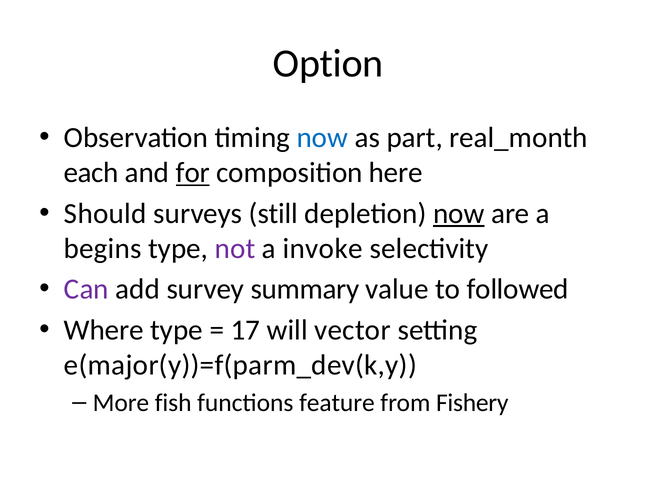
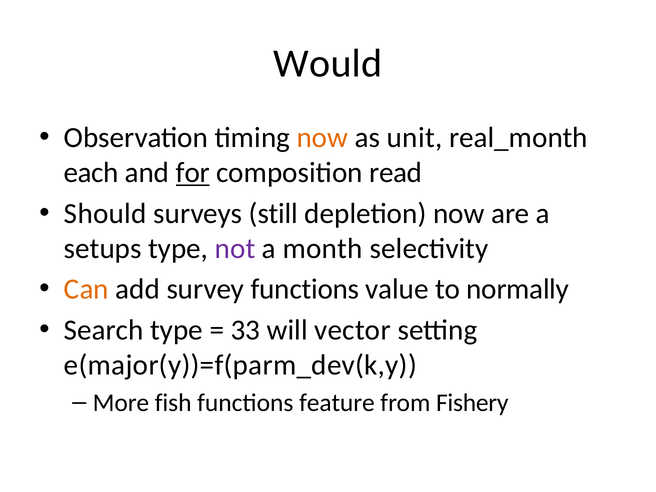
Option: Option -> Would
now at (322, 138) colour: blue -> orange
part: part -> unit
here: here -> read
now at (459, 213) underline: present -> none
begins: begins -> setups
invoke: invoke -> month
Can colour: purple -> orange
survey summary: summary -> functions
followed: followed -> normally
Where: Where -> Search
17: 17 -> 33
